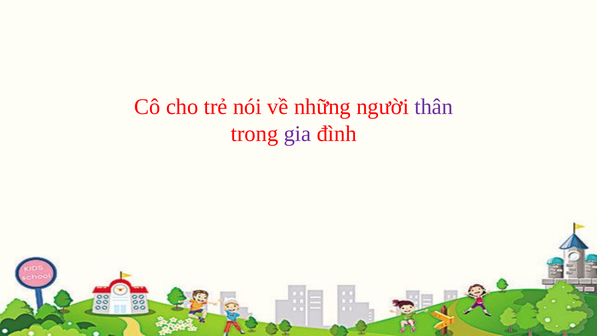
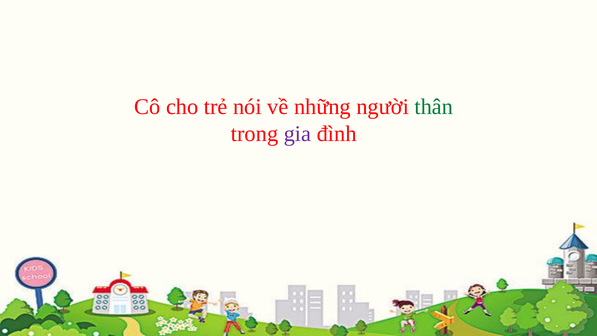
thân colour: purple -> green
